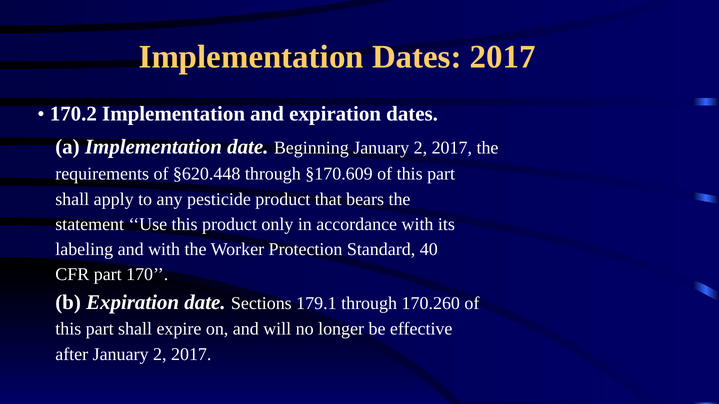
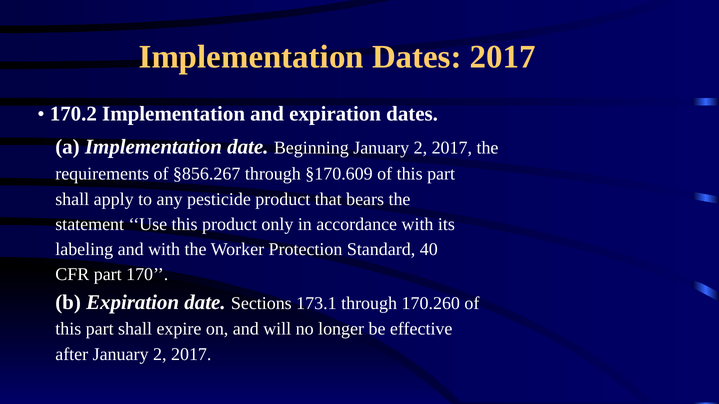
§620.448: §620.448 -> §856.267
179.1: 179.1 -> 173.1
